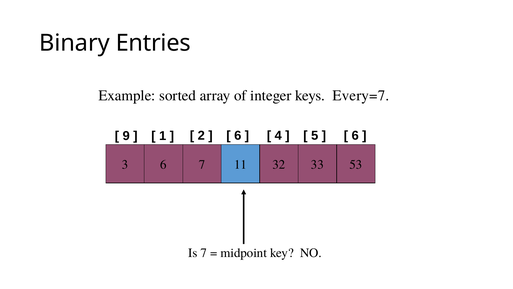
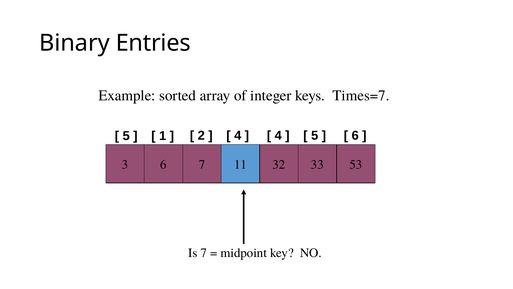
Every=7: Every=7 -> Times=7
6 at (238, 135): 6 -> 4
9 at (126, 136): 9 -> 5
